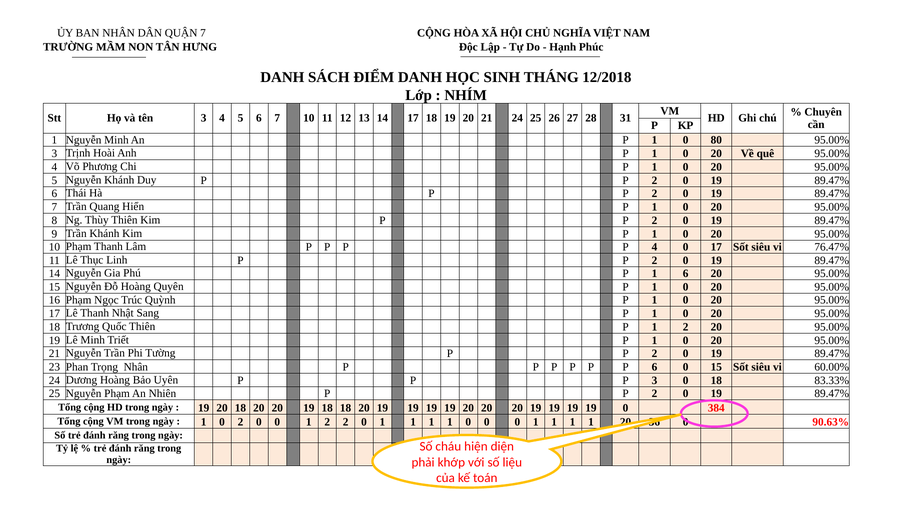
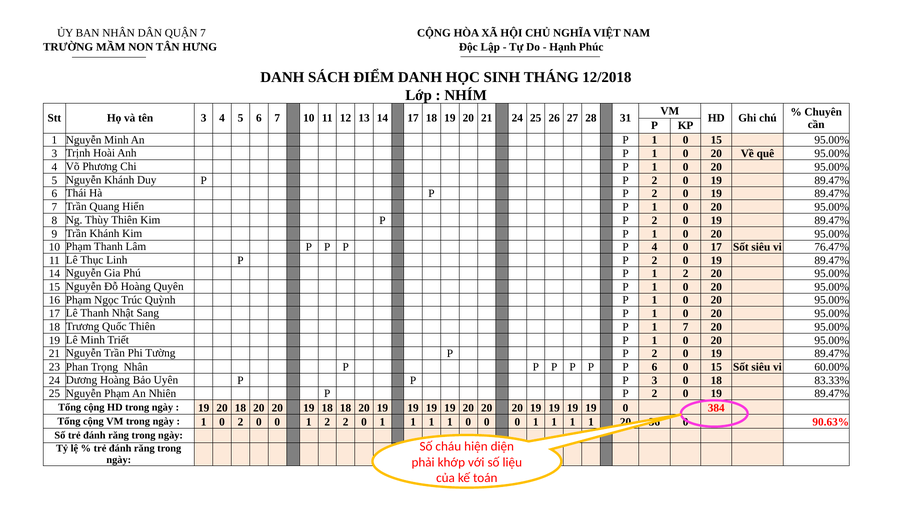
1 0 80: 80 -> 15
P 1 6: 6 -> 2
P 1 2: 2 -> 7
